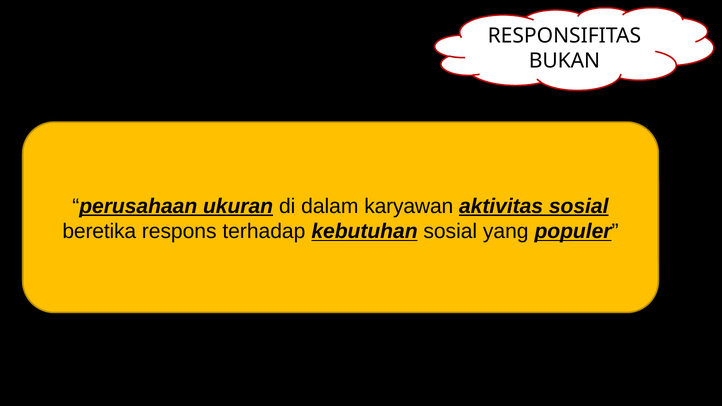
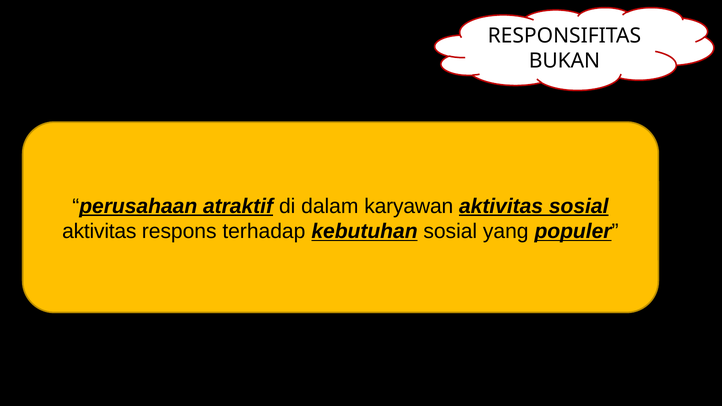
ukuran: ukuran -> atraktif
beretika at (99, 231): beretika -> aktivitas
